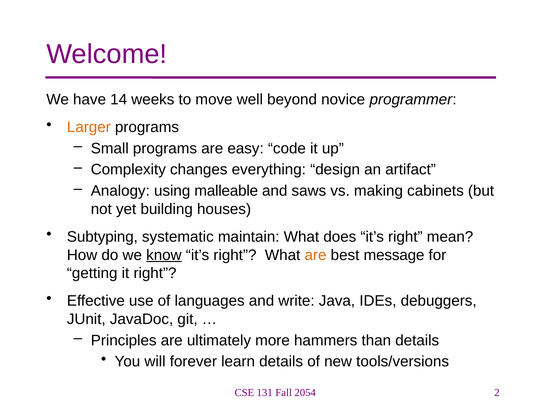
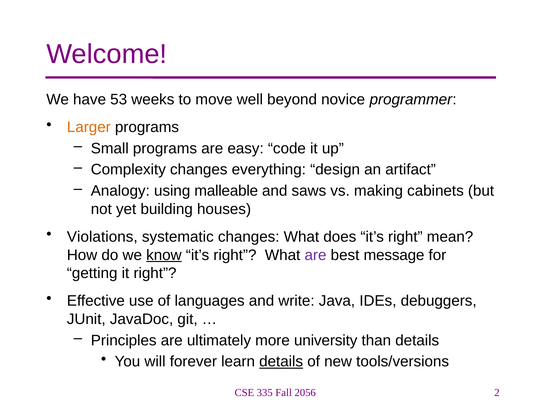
14: 14 -> 53
Subtyping: Subtyping -> Violations
systematic maintain: maintain -> changes
are at (316, 255) colour: orange -> purple
hammers: hammers -> university
details at (281, 361) underline: none -> present
131: 131 -> 335
2054: 2054 -> 2056
